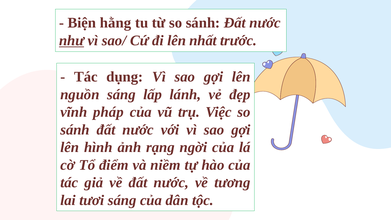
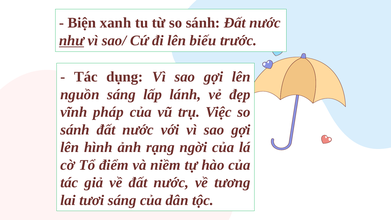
hằng: hằng -> xanh
nhất: nhất -> biếu
